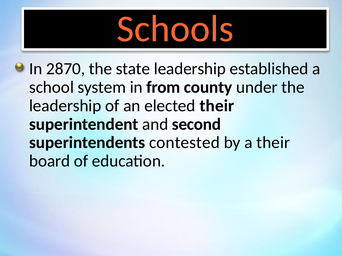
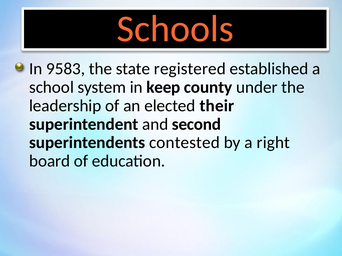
2870: 2870 -> 9583
state leadership: leadership -> registered
from: from -> keep
a their: their -> right
